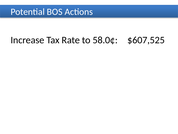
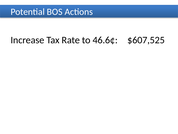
58.0¢: 58.0¢ -> 46.6¢
